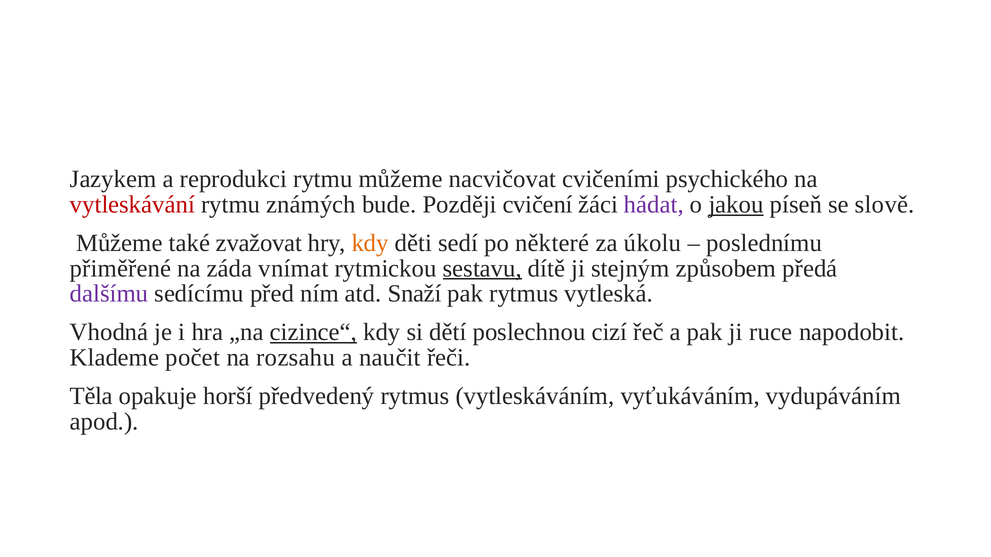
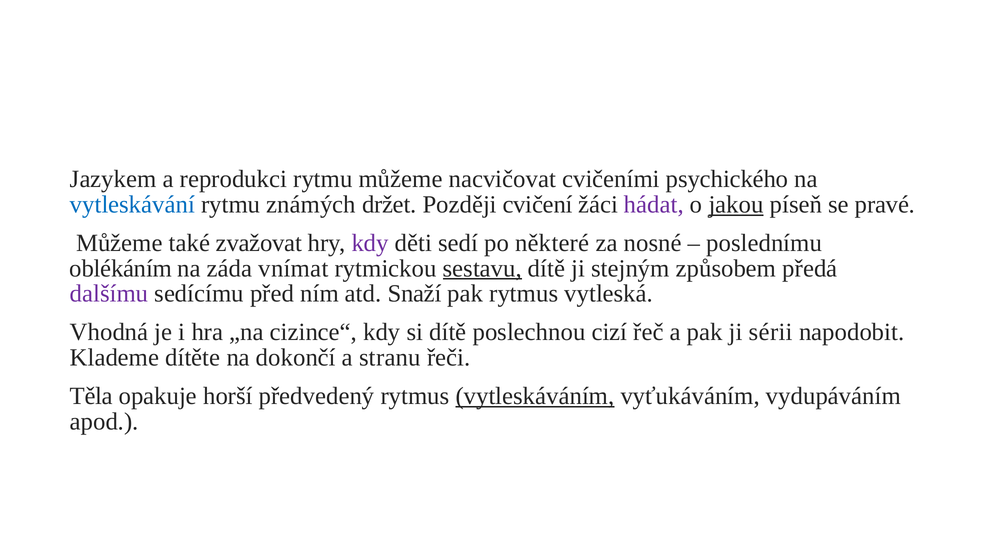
vytleskávání colour: red -> blue
bude: bude -> držet
slově: slově -> pravé
kdy at (370, 243) colour: orange -> purple
úkolu: úkolu -> nosné
přiměřené: přiměřené -> oblékáním
cizince“ underline: present -> none
si dětí: dětí -> dítě
ruce: ruce -> sérii
počet: počet -> dítěte
rozsahu: rozsahu -> dokončí
naučit: naučit -> stranu
vytleskáváním underline: none -> present
